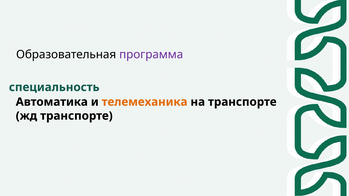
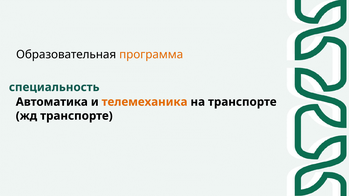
программа colour: purple -> orange
